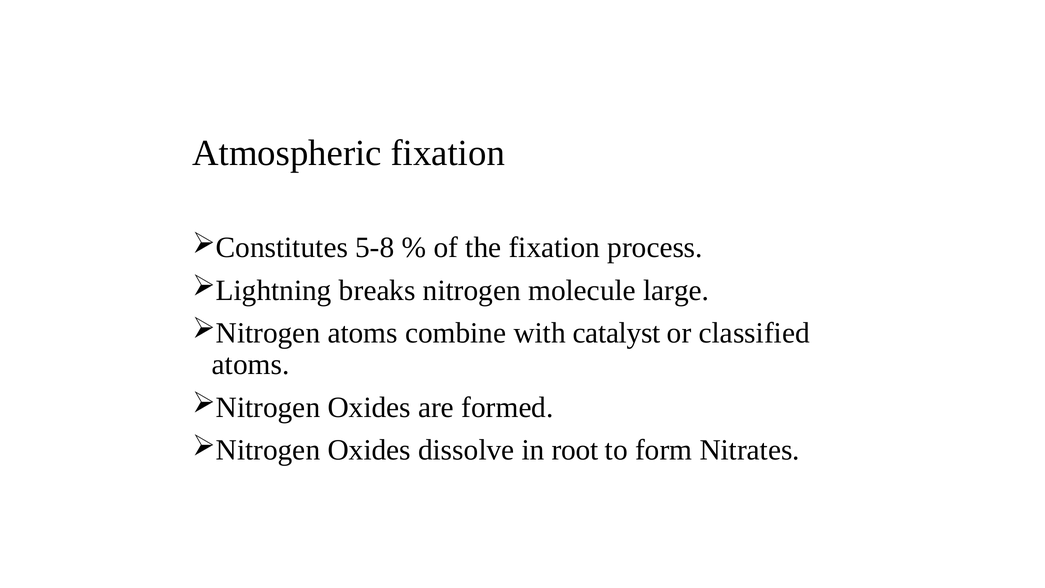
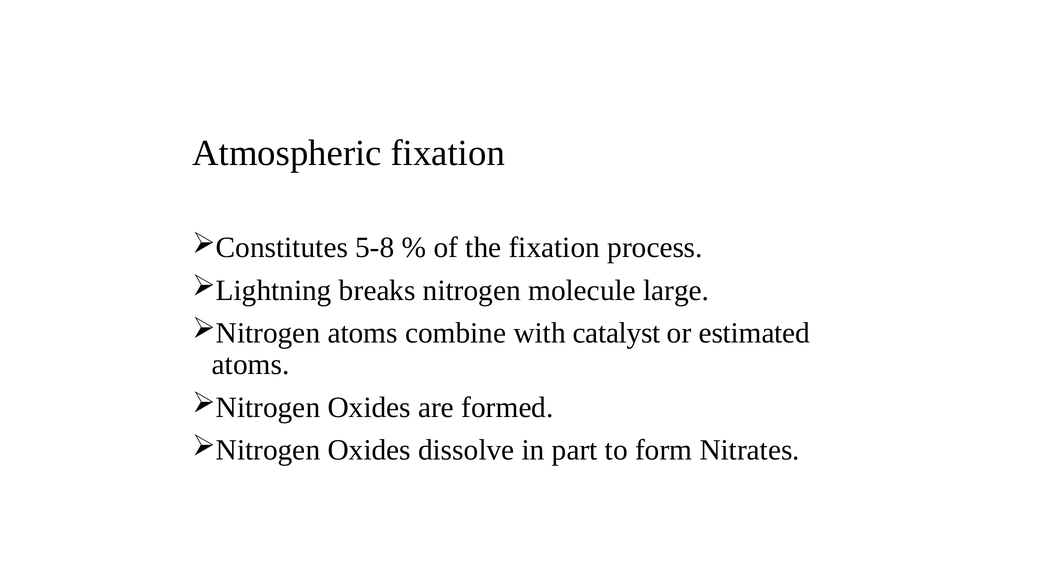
classified: classified -> estimated
root: root -> part
